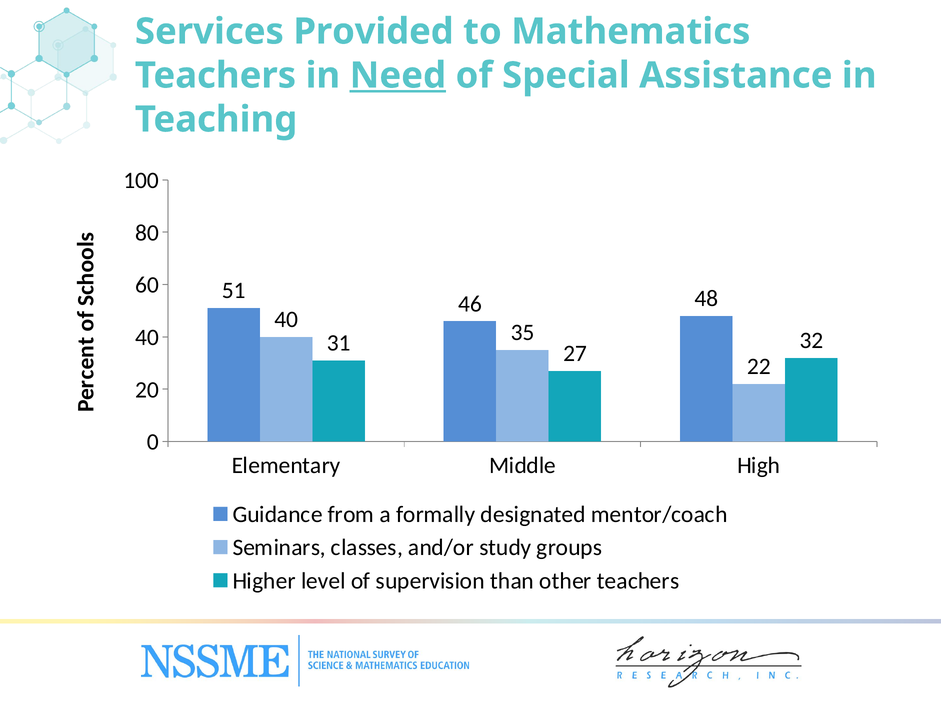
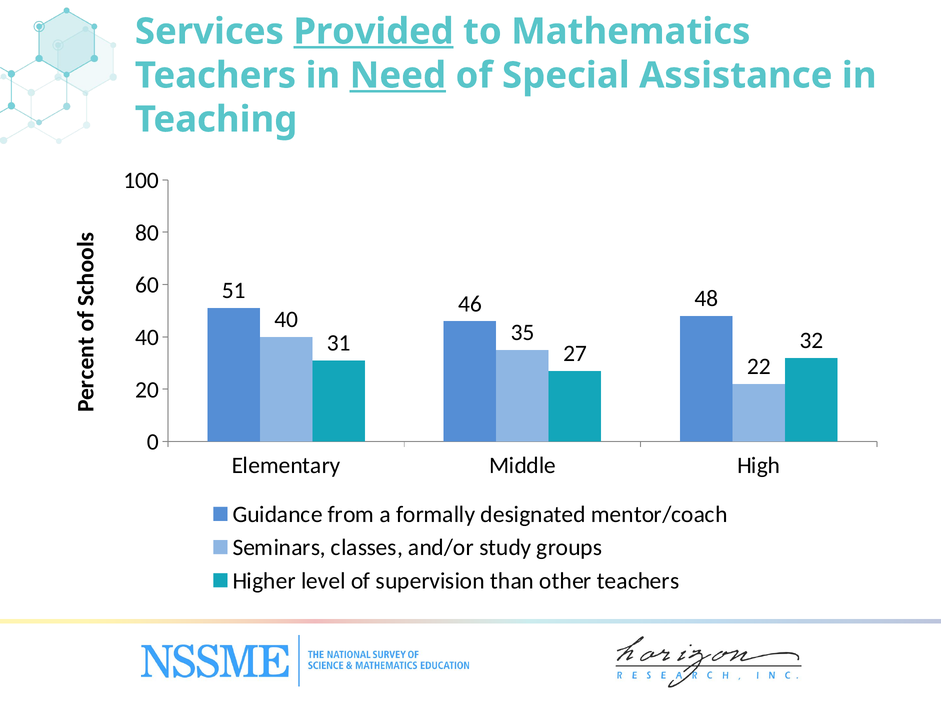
Provided underline: none -> present
